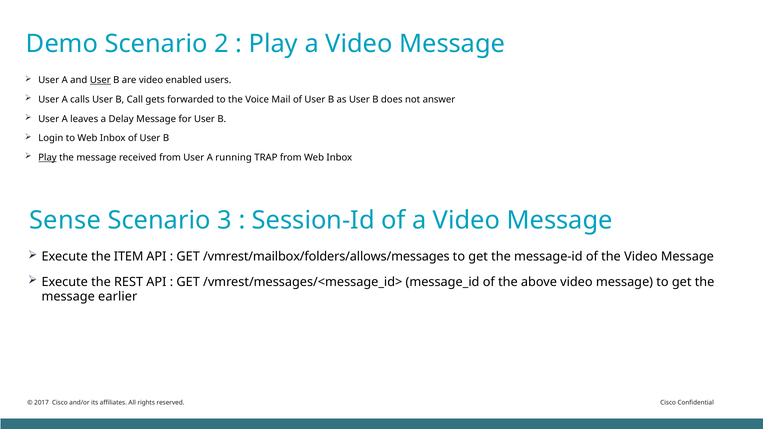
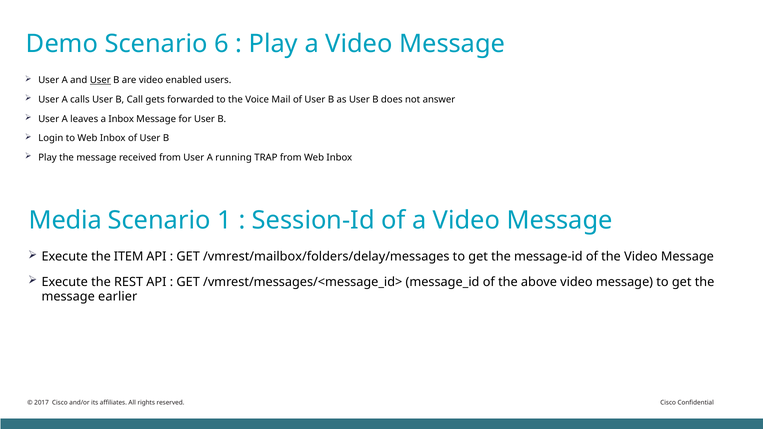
2: 2 -> 6
a Delay: Delay -> Inbox
Play at (48, 158) underline: present -> none
Sense: Sense -> Media
3: 3 -> 1
/vmrest/mailbox/folders/allows/messages: /vmrest/mailbox/folders/allows/messages -> /vmrest/mailbox/folders/delay/messages
